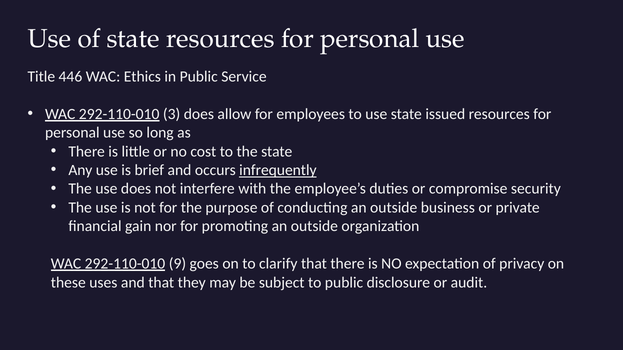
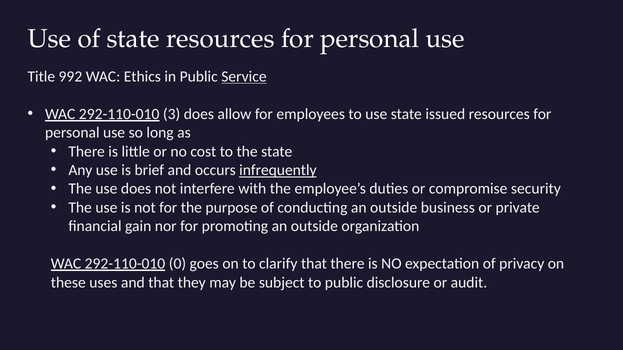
446: 446 -> 992
Service underline: none -> present
9: 9 -> 0
